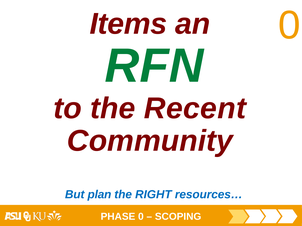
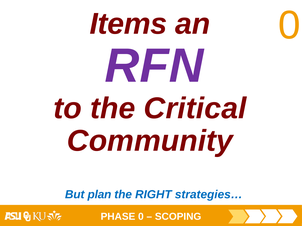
RFN colour: green -> purple
Recent: Recent -> Critical
resources…: resources… -> strategies…
